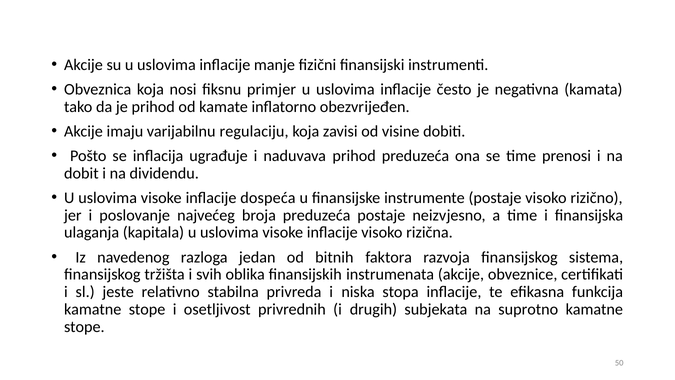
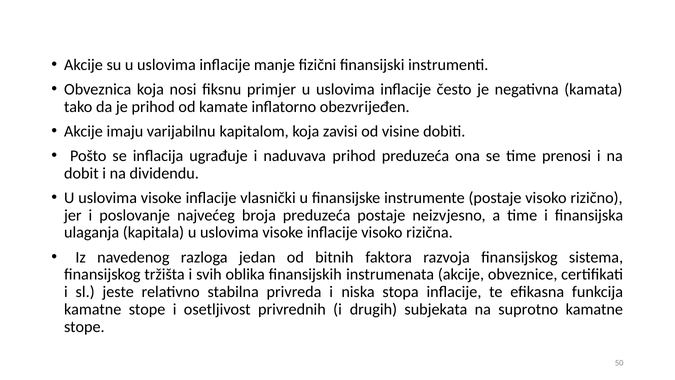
regulaciju: regulaciju -> kapitalom
dospeća: dospeća -> vlasnički
